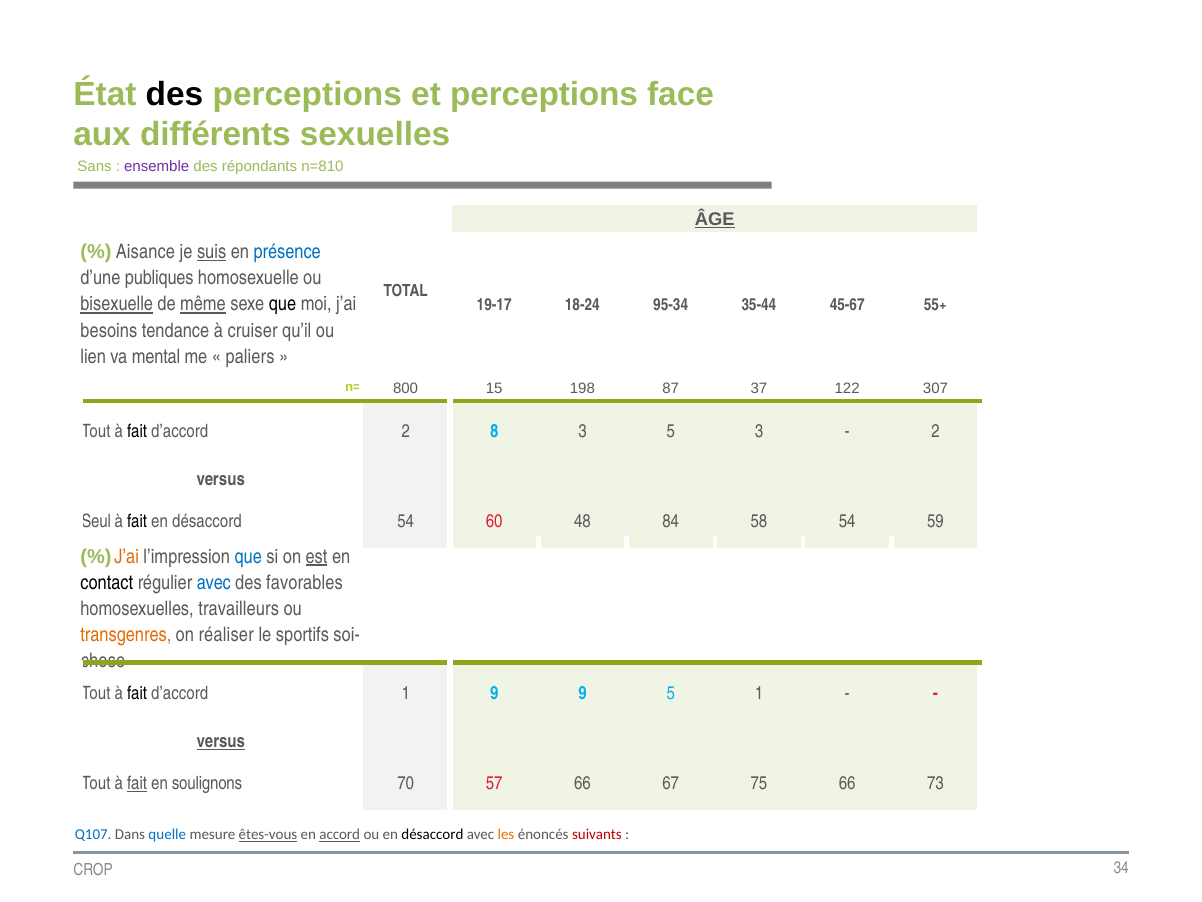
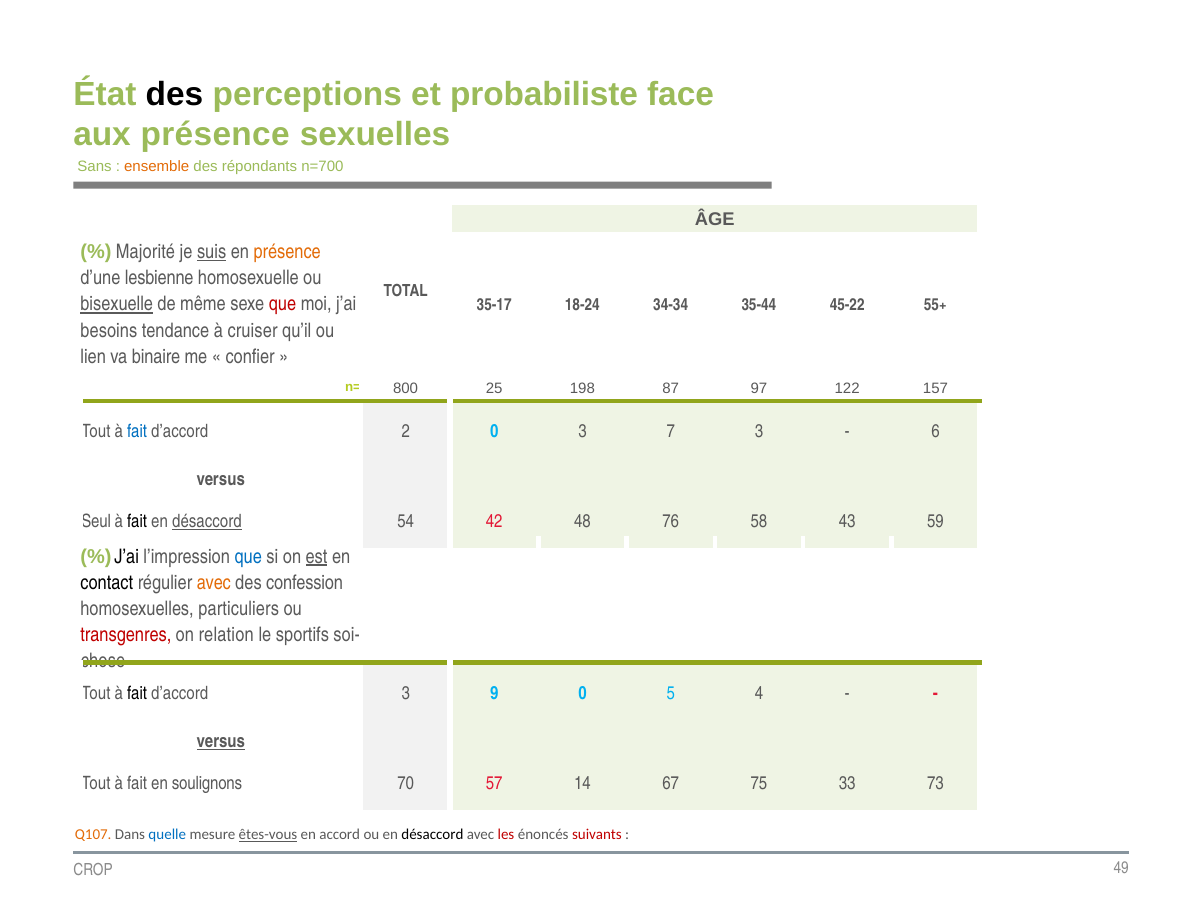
et perceptions: perceptions -> probabiliste
aux différents: différents -> présence
ensemble colour: purple -> orange
n=810: n=810 -> n=700
ÂGE underline: present -> none
Aisance: Aisance -> Majorité
présence at (287, 252) colour: blue -> orange
publiques: publiques -> lesbienne
même underline: present -> none
que at (282, 304) colour: black -> red
19-17: 19-17 -> 35-17
95-34: 95-34 -> 34-34
45-67: 45-67 -> 45-22
mental: mental -> binaire
paliers: paliers -> confier
15: 15 -> 25
37: 37 -> 97
307: 307 -> 157
fait at (137, 431) colour: black -> blue
2 8: 8 -> 0
3 5: 5 -> 7
2 at (936, 431): 2 -> 6
désaccord at (207, 521) underline: none -> present
60: 60 -> 42
84: 84 -> 76
58 54: 54 -> 43
J’ai at (127, 556) colour: orange -> black
avec at (214, 582) colour: blue -> orange
favorables: favorables -> confession
travailleurs: travailleurs -> particuliers
transgenres colour: orange -> red
réaliser: réaliser -> relation
d’accord 1: 1 -> 3
9 9: 9 -> 0
5 1: 1 -> 4
fait at (137, 783) underline: present -> none
57 66: 66 -> 14
75 66: 66 -> 33
Q107 colour: blue -> orange
accord underline: present -> none
les colour: orange -> red
34: 34 -> 49
